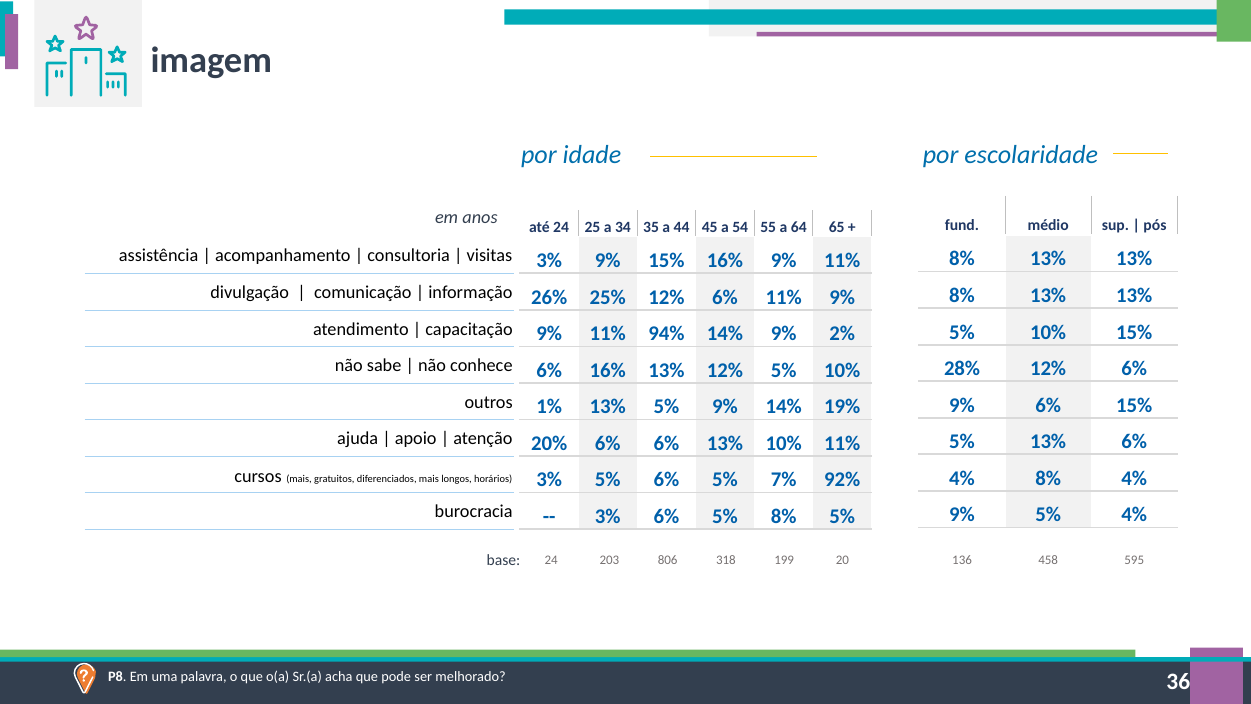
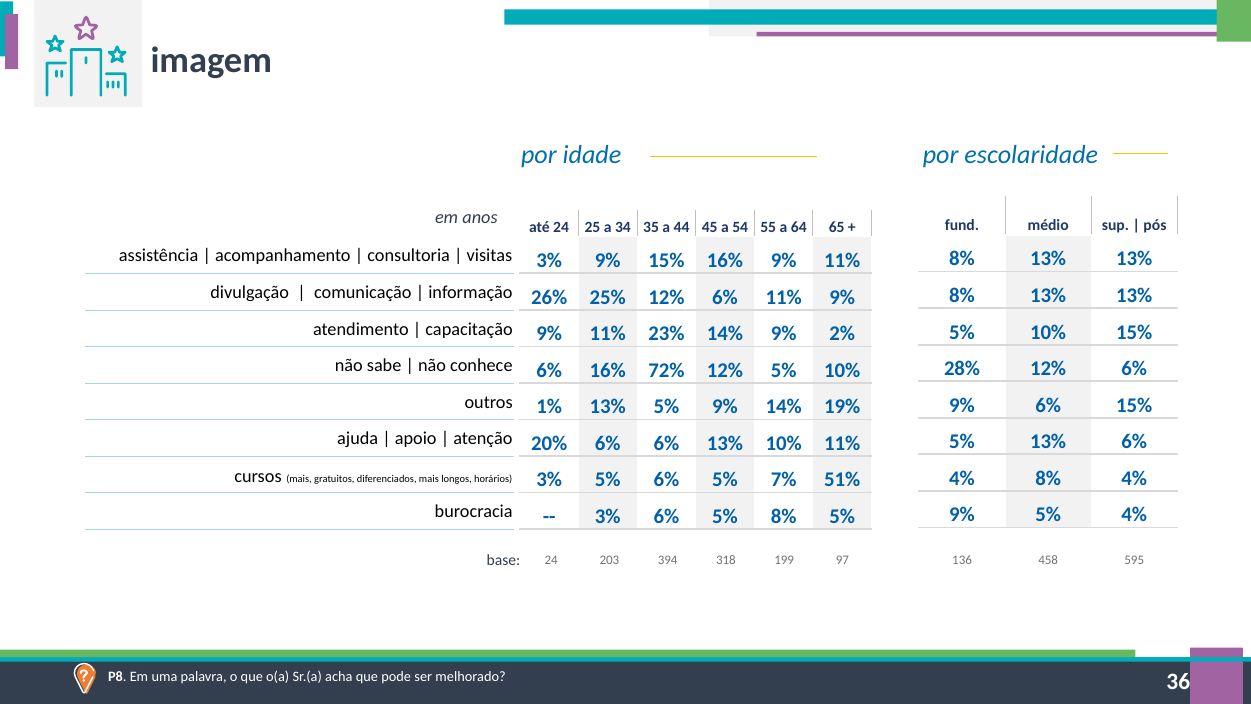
94%: 94% -> 23%
16% 13%: 13% -> 72%
92%: 92% -> 51%
806: 806 -> 394
20: 20 -> 97
